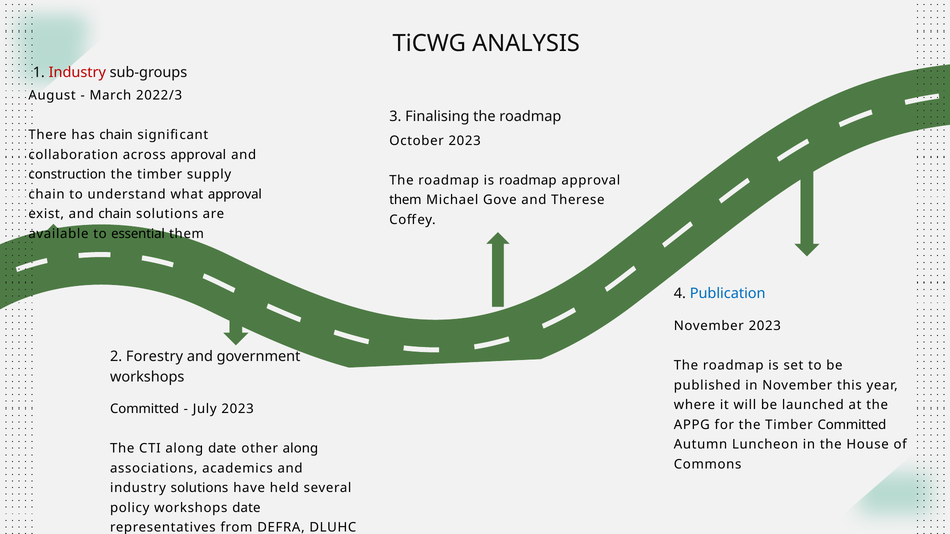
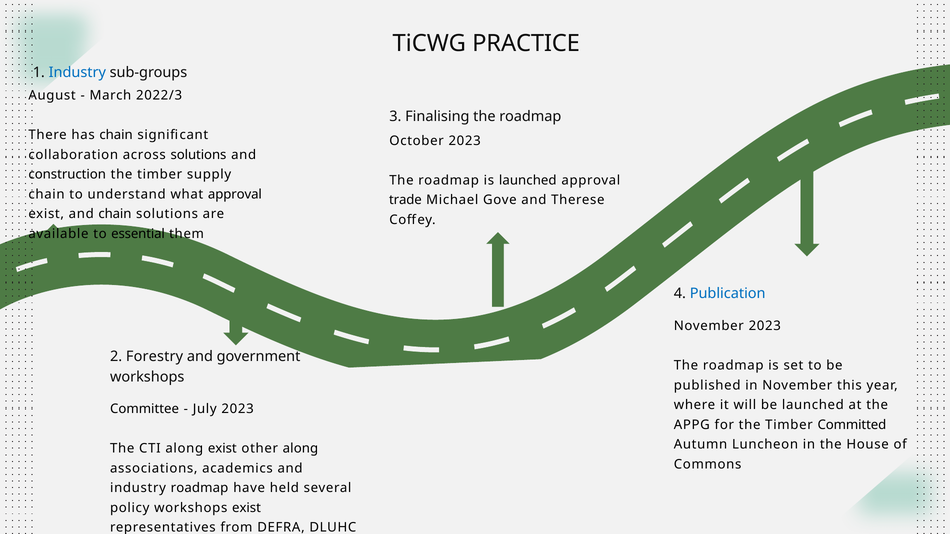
ANALYSIS: ANALYSIS -> PRACTICE
Industry at (77, 72) colour: red -> blue
across approval: approval -> solutions
is roadmap: roadmap -> launched
them at (405, 200): them -> trade
Committed at (145, 409): Committed -> Committee
along date: date -> exist
industry solutions: solutions -> roadmap
workshops date: date -> exist
